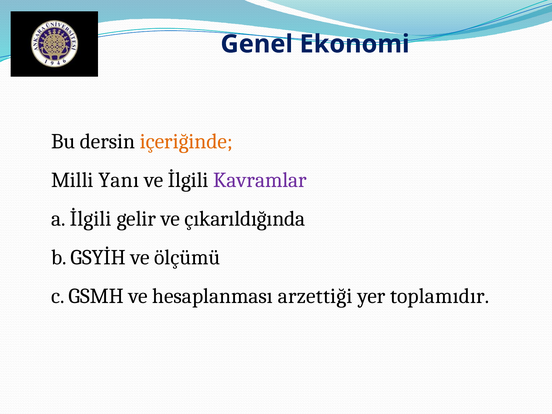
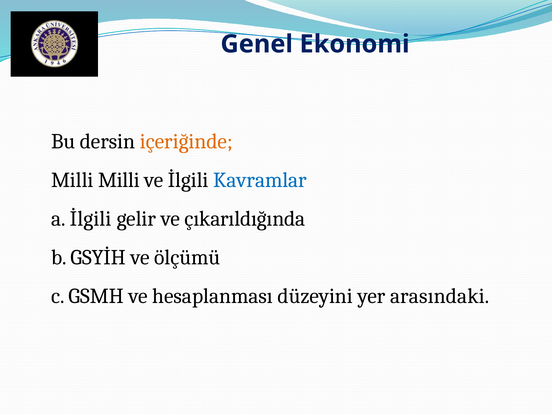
Milli Yanı: Yanı -> Milli
Kavramlar colour: purple -> blue
arzettiği: arzettiği -> düzeyini
toplamıdır: toplamıdır -> arasındaki
